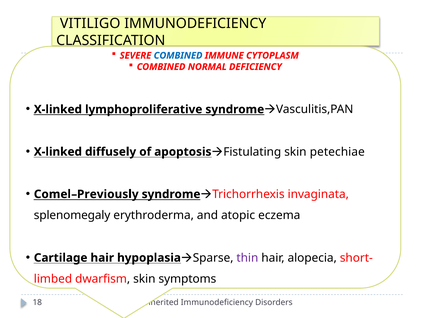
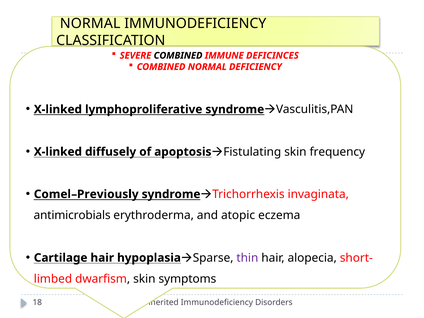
VITILIGO at (90, 24): VITILIGO -> NORMAL
COMBINED at (178, 56) colour: blue -> black
CYTOPLASM: CYTOPLASM -> DEFICINCES
petechiae: petechiae -> frequency
splenomegaly: splenomegaly -> antimicrobials
